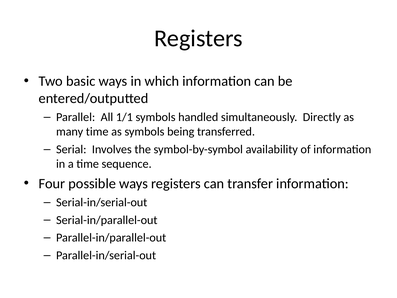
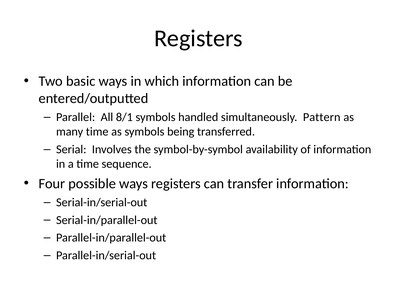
1/1: 1/1 -> 8/1
Directly: Directly -> Pattern
